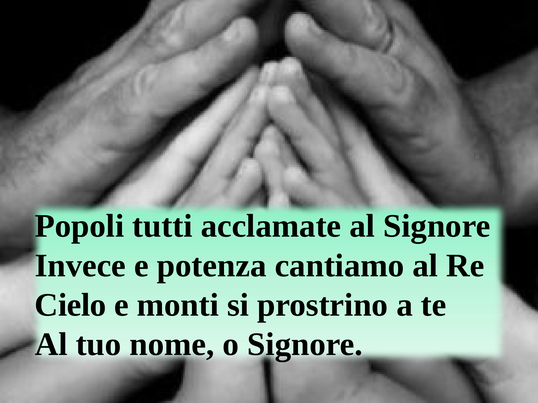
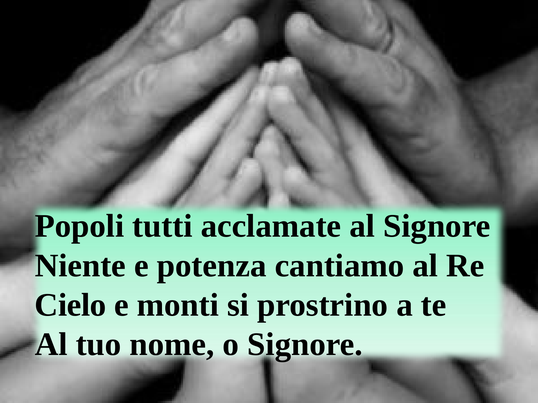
Invece: Invece -> Niente
